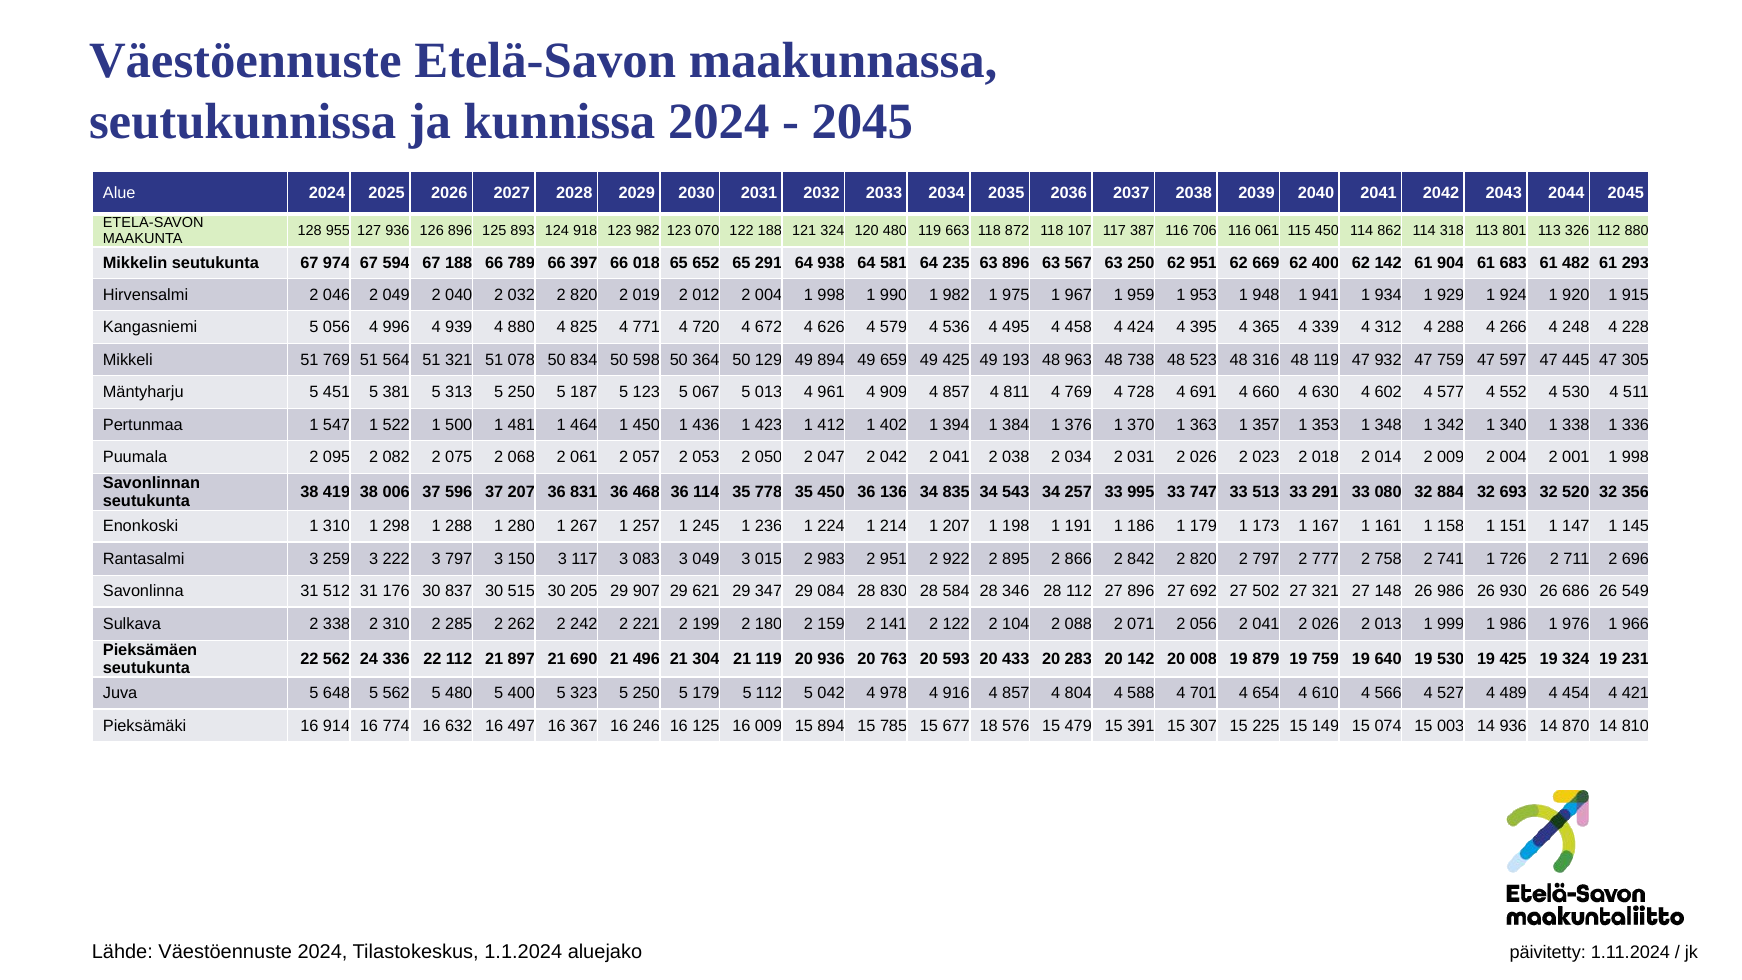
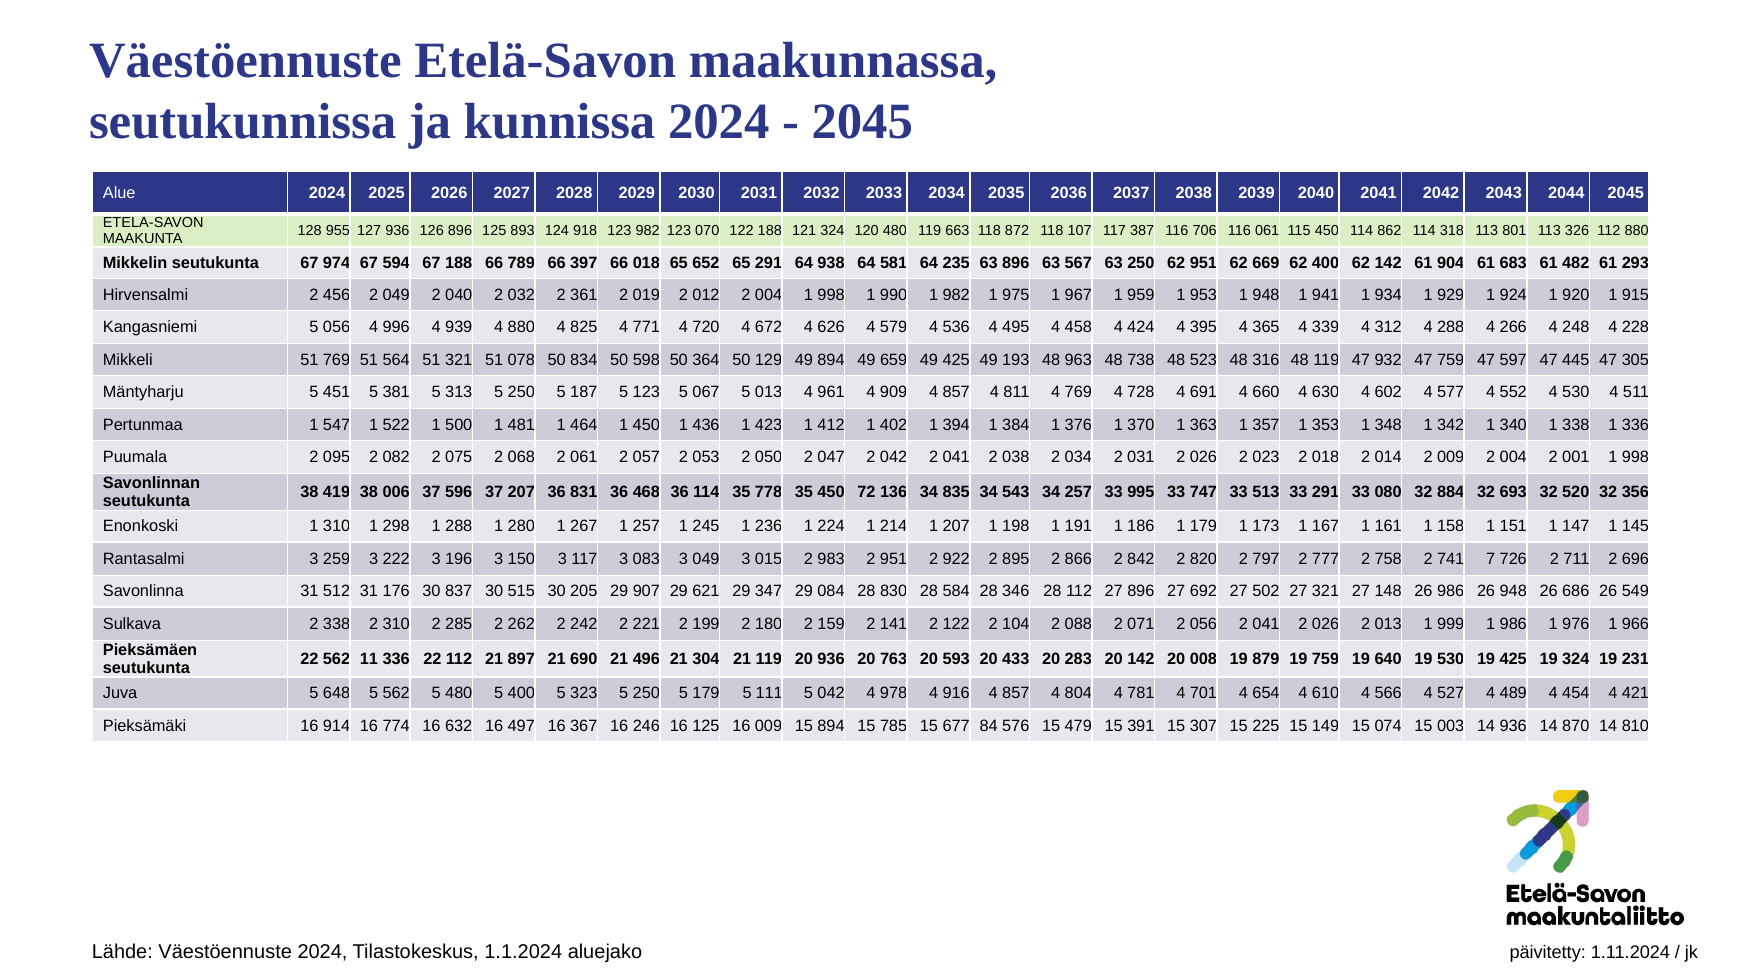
046: 046 -> 456
032 2 820: 820 -> 361
450 36: 36 -> 72
3 797: 797 -> 196
741 1: 1 -> 7
26 930: 930 -> 948
24: 24 -> 11
5 112: 112 -> 111
588: 588 -> 781
18: 18 -> 84
